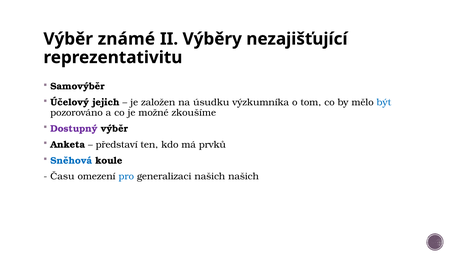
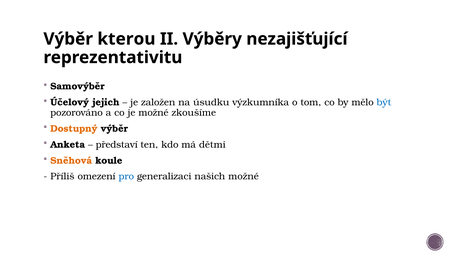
známé: známé -> kterou
Dostupný colour: purple -> orange
prvků: prvků -> dětmi
Sněhová colour: blue -> orange
Času: Času -> Příliš
našich našich: našich -> možné
